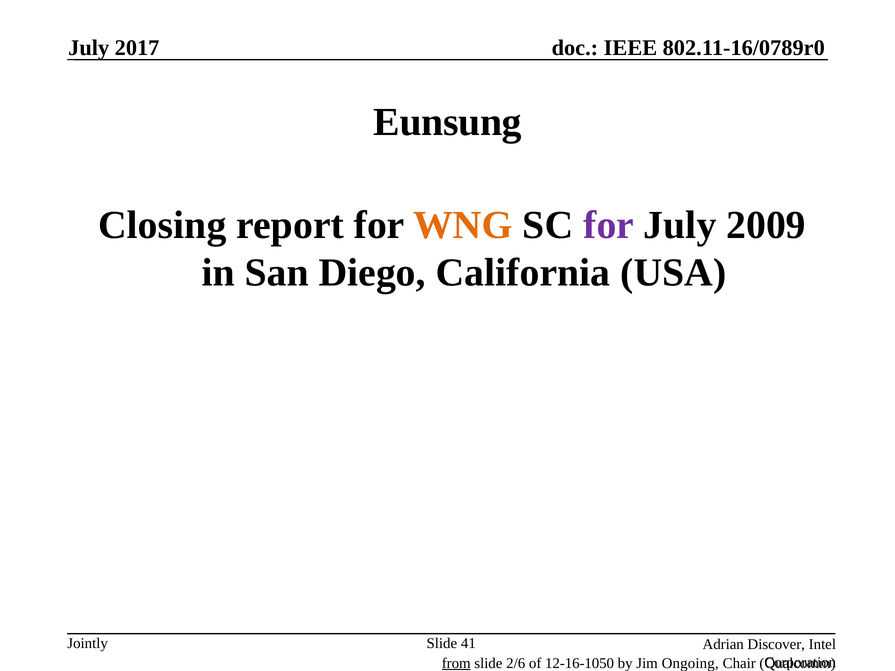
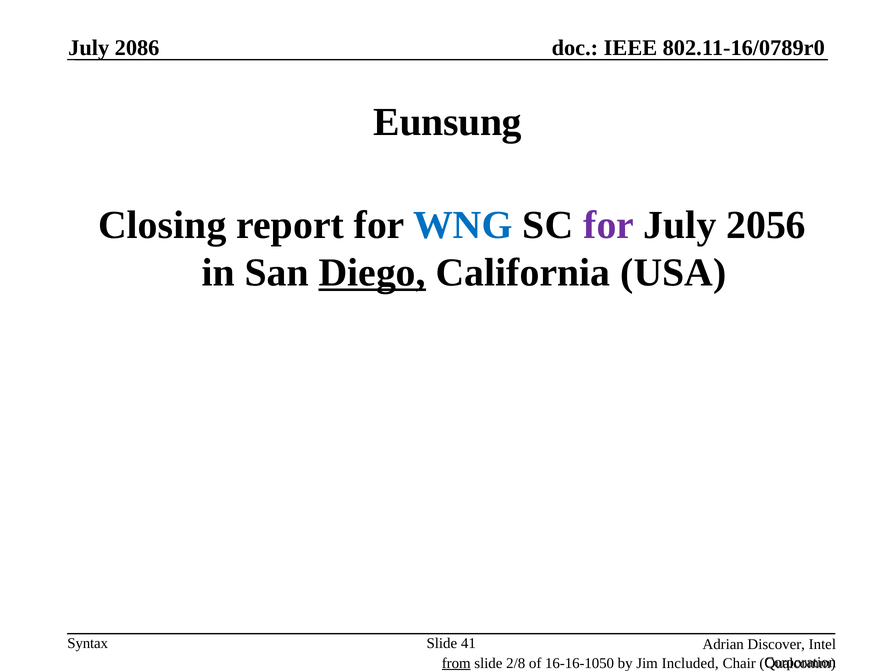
2017: 2017 -> 2086
WNG colour: orange -> blue
2009: 2009 -> 2056
Diego underline: none -> present
Jointly: Jointly -> Syntax
2/6: 2/6 -> 2/8
12-16-1050: 12-16-1050 -> 16-16-1050
Ongoing: Ongoing -> Included
